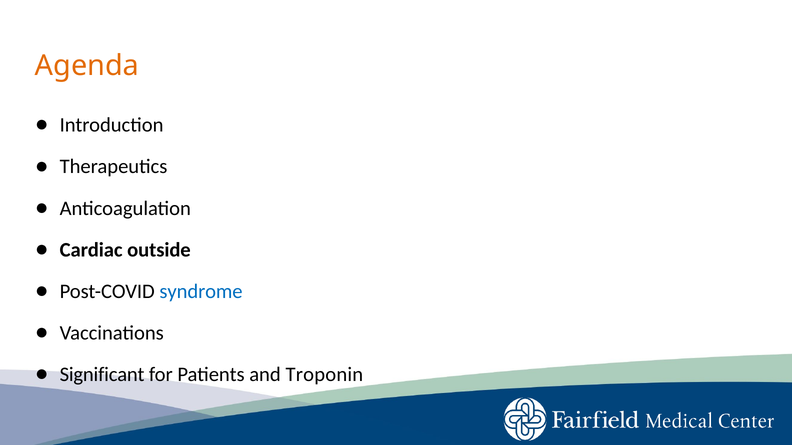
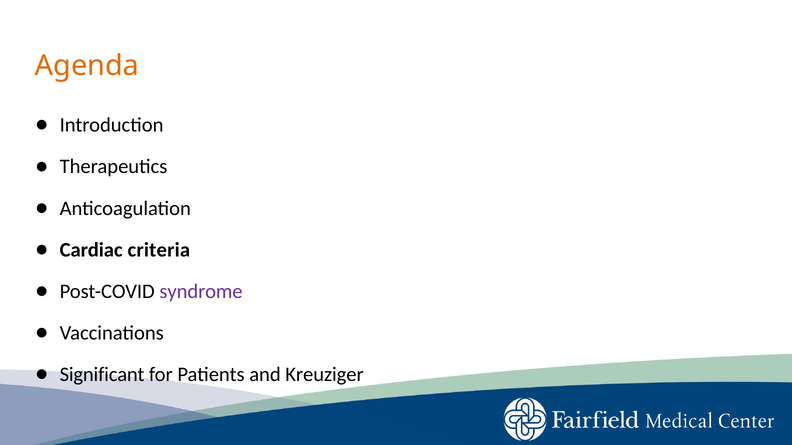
outside: outside -> criteria
syndrome colour: blue -> purple
Troponin: Troponin -> Kreuziger
